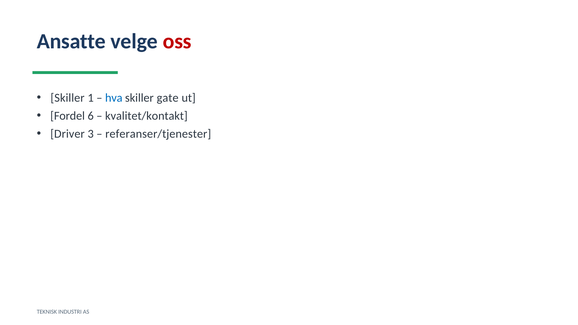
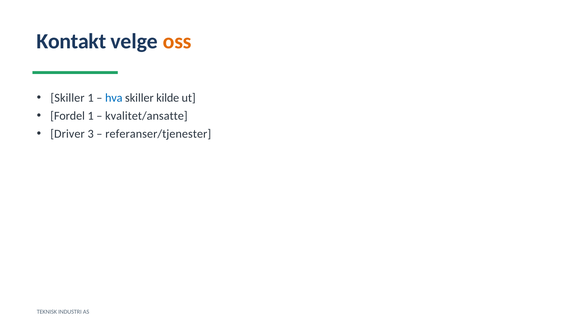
Ansatte: Ansatte -> Kontakt
oss colour: red -> orange
gate: gate -> kilde
Fordel 6: 6 -> 1
kvalitet/kontakt: kvalitet/kontakt -> kvalitet/ansatte
